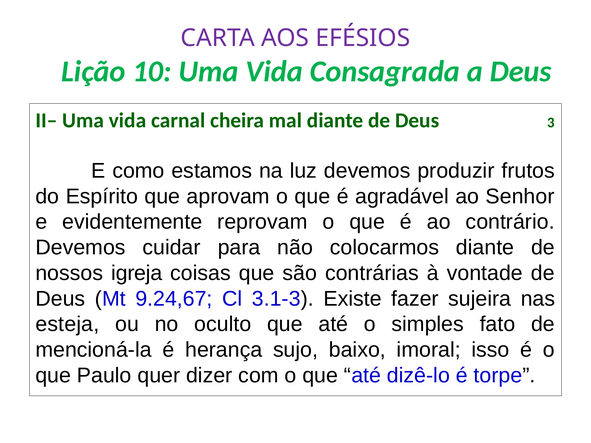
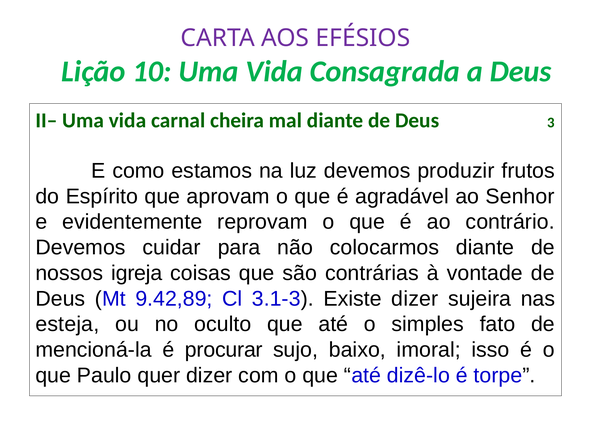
9.24,67: 9.24,67 -> 9.42,89
Existe fazer: fazer -> dizer
herança: herança -> procurar
